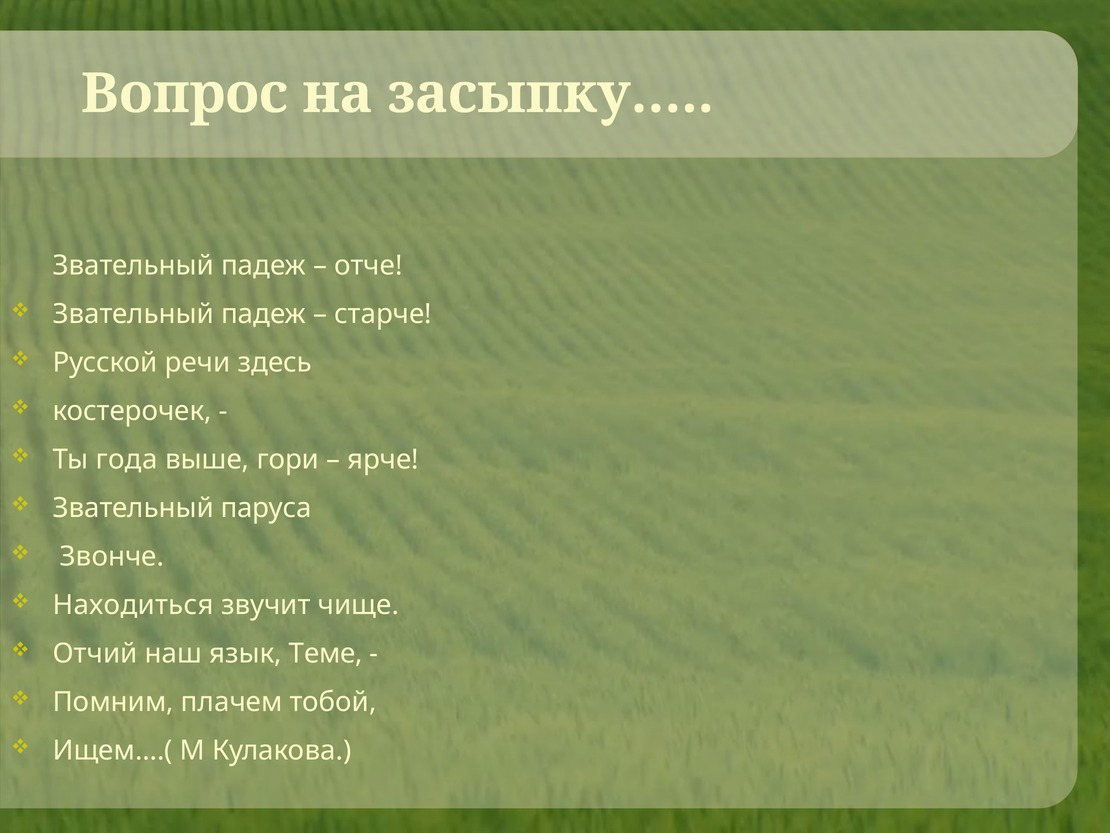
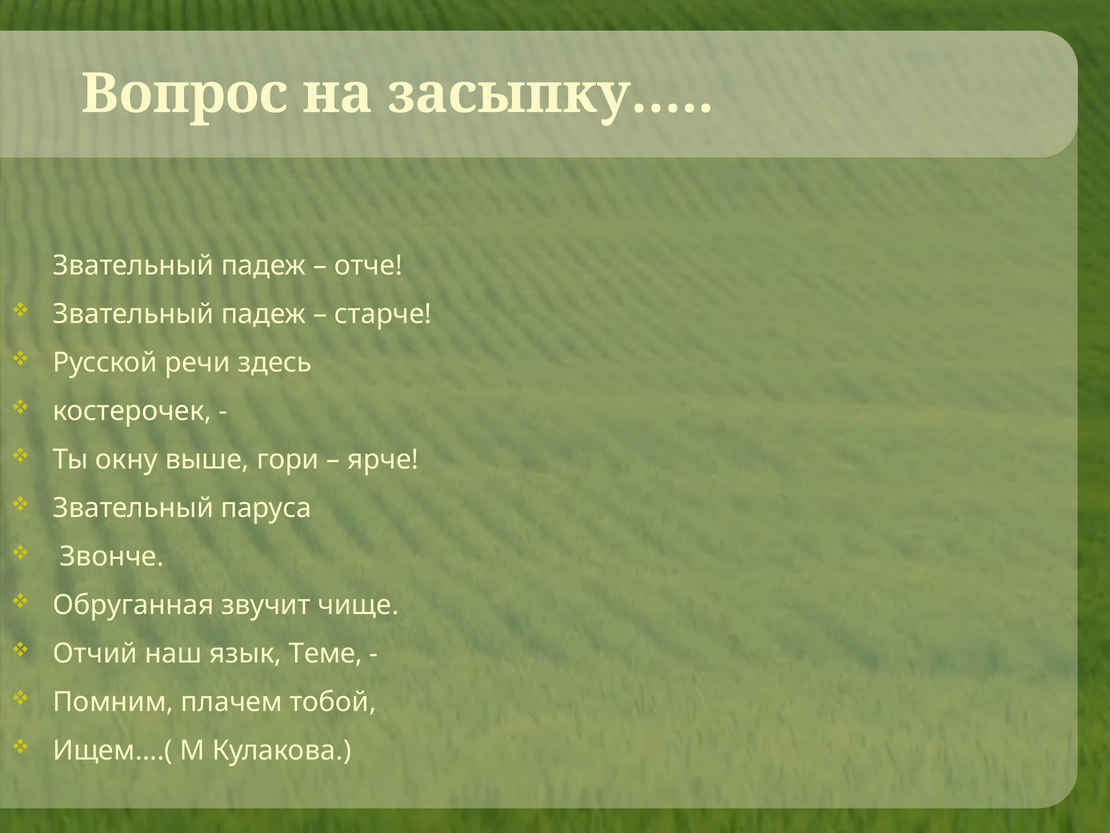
года: года -> окну
Находиться: Находиться -> Обруганная
